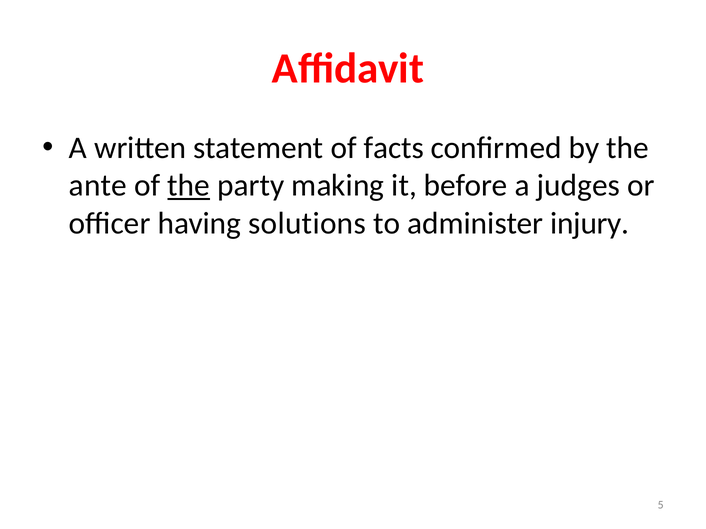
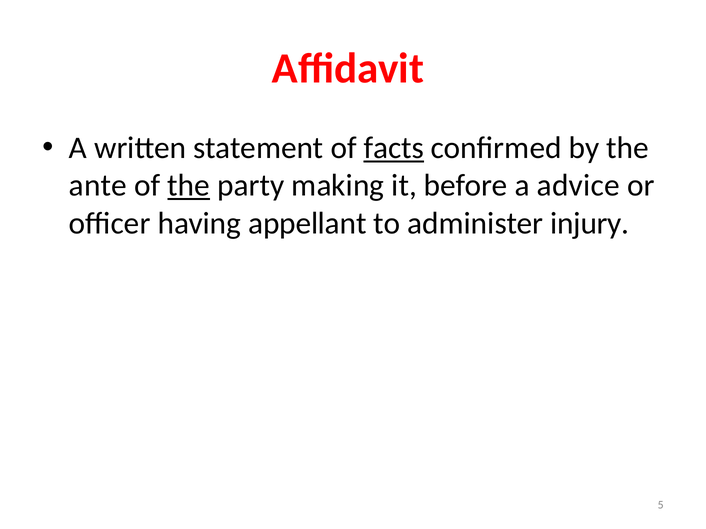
facts underline: none -> present
judges: judges -> advice
solutions: solutions -> appellant
